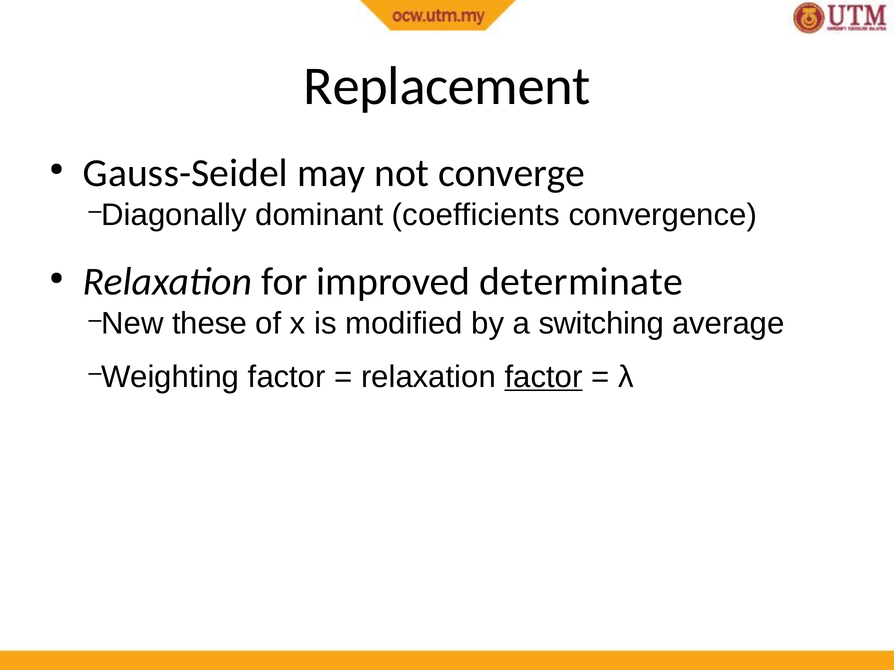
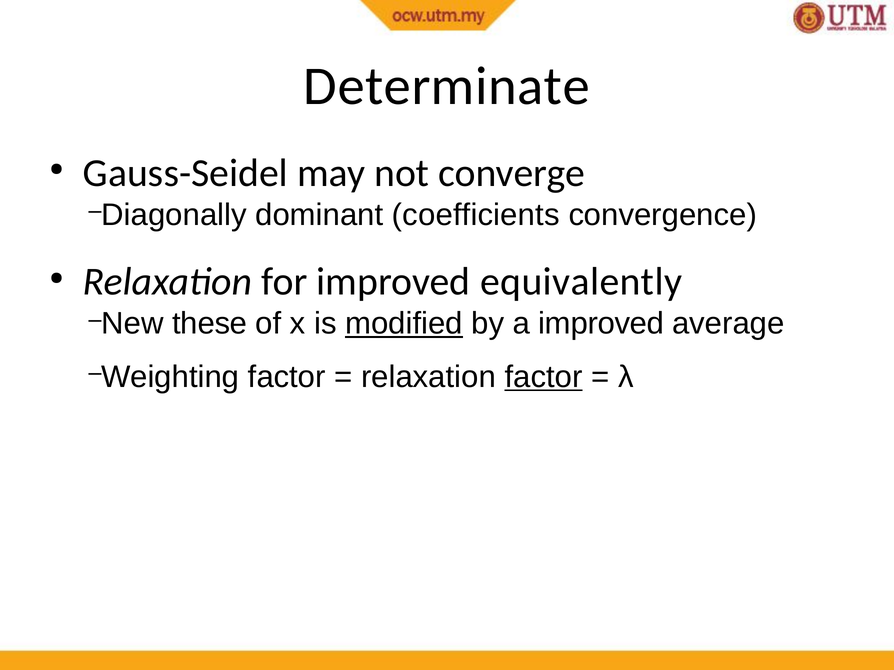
Replacement: Replacement -> Determinate
determinate: determinate -> equivalently
modified underline: none -> present
a switching: switching -> improved
